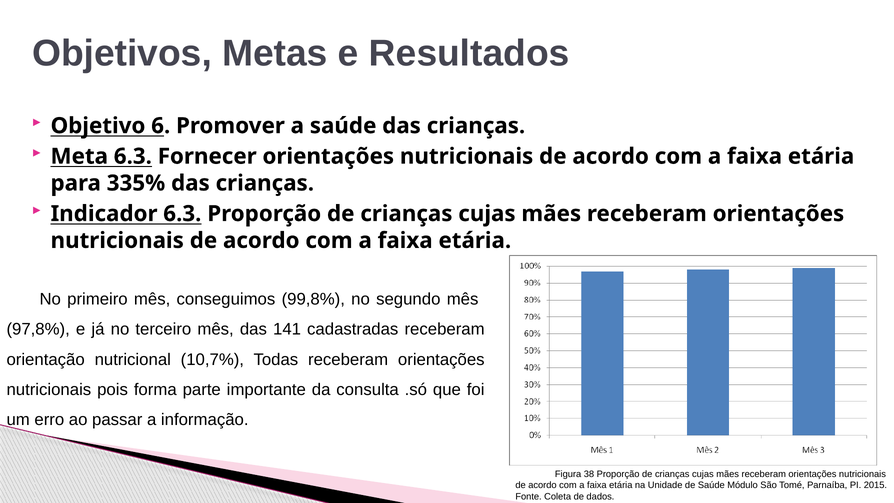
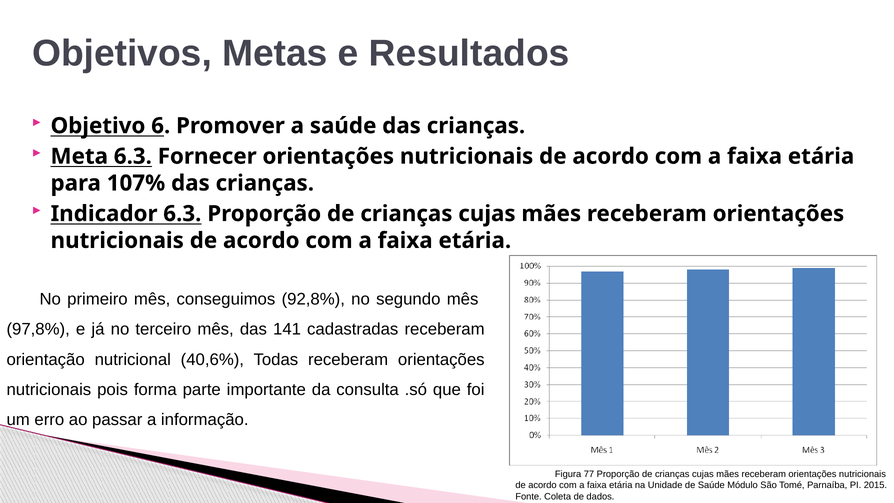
335%: 335% -> 107%
99,8%: 99,8% -> 92,8%
10,7%: 10,7% -> 40,6%
38: 38 -> 77
